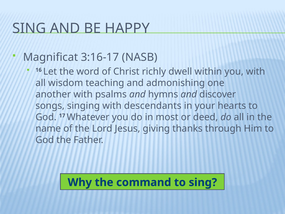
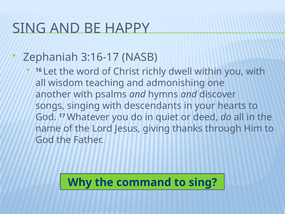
Magnificat: Magnificat -> Zephaniah
most: most -> quiet
